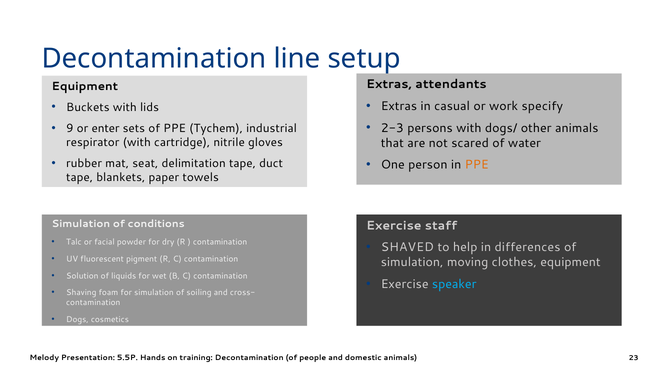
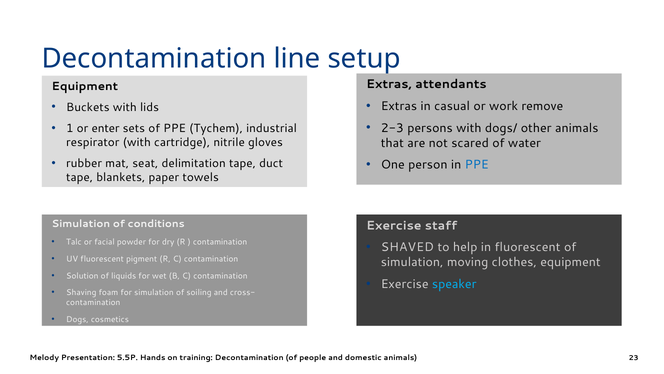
specify: specify -> remove
9: 9 -> 1
PPE at (477, 165) colour: orange -> blue
in differences: differences -> fluorescent
